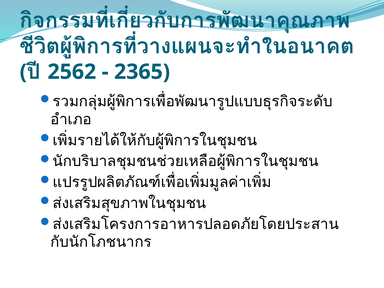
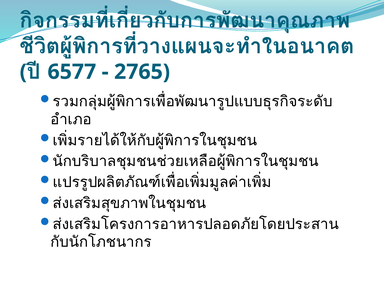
2562: 2562 -> 6577
2365: 2365 -> 2765
